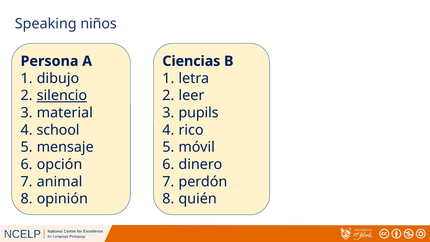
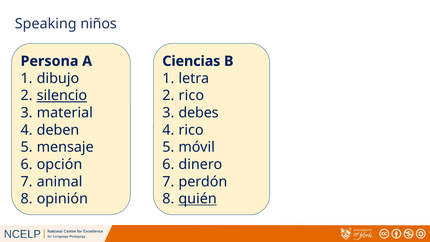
leer at (191, 96): leer -> rico
pupils: pupils -> debes
school: school -> deben
quién underline: none -> present
